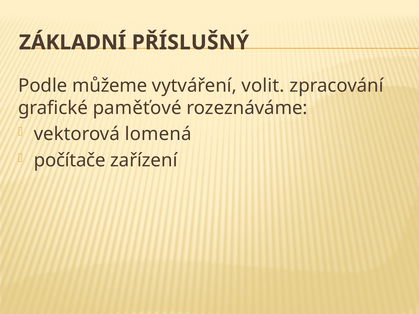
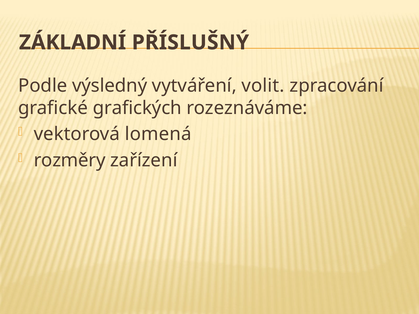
můžeme: můžeme -> výsledný
paměťové: paměťové -> grafických
počítače: počítače -> rozměry
